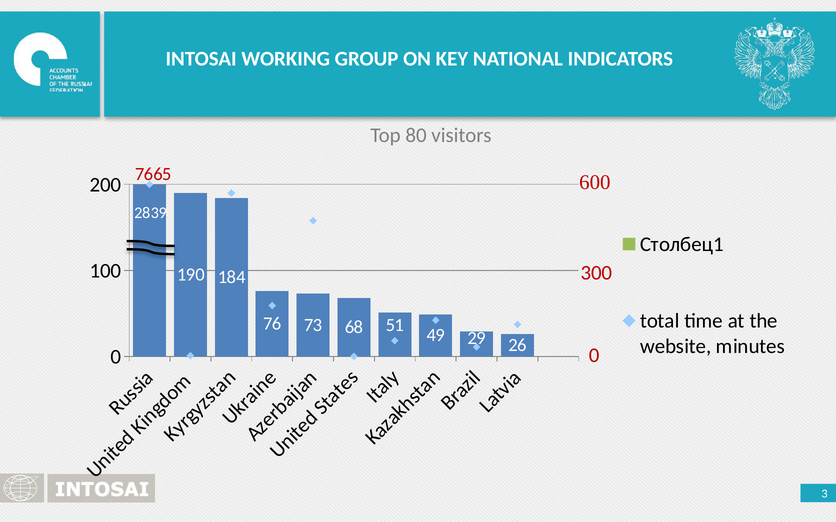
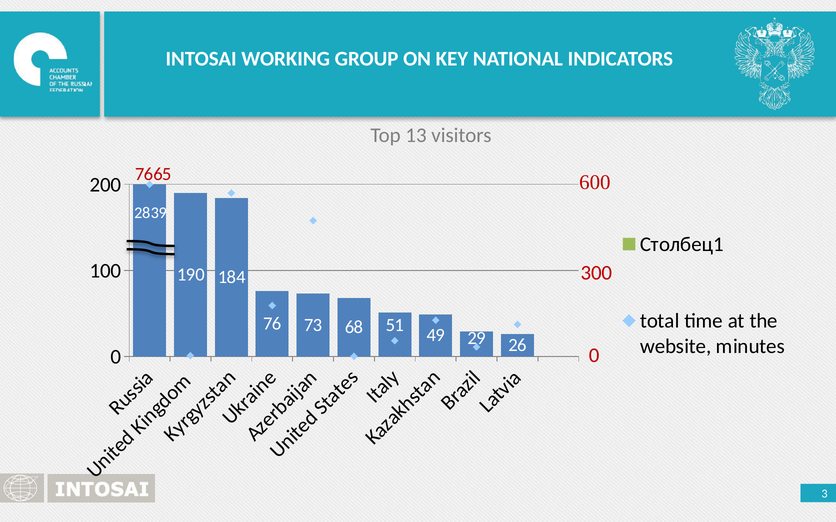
80: 80 -> 13
